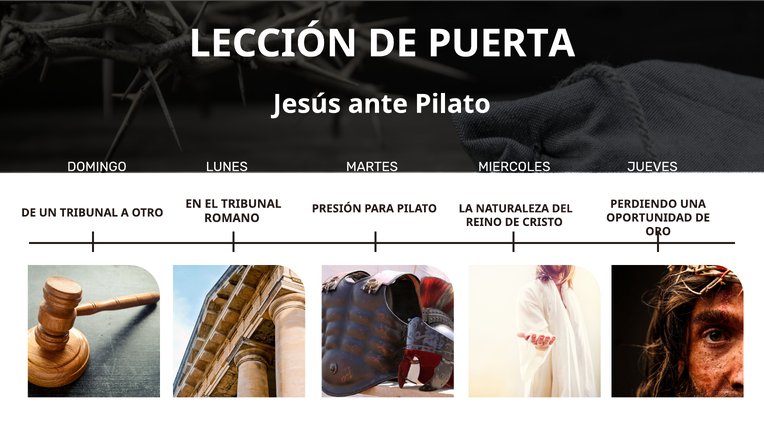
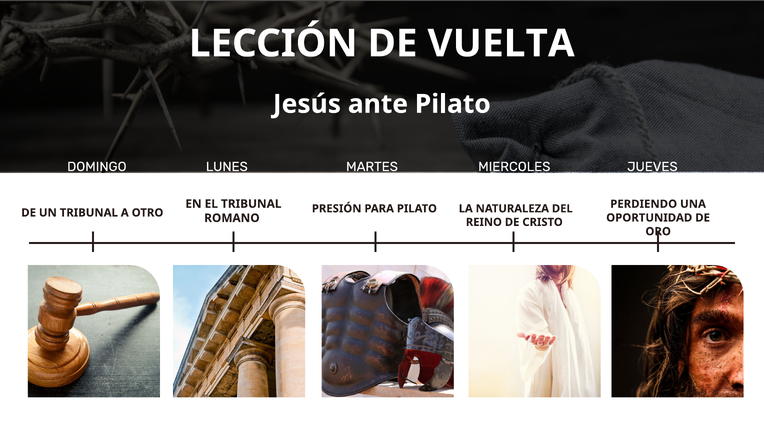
PUERTA: PUERTA -> VUELTA
